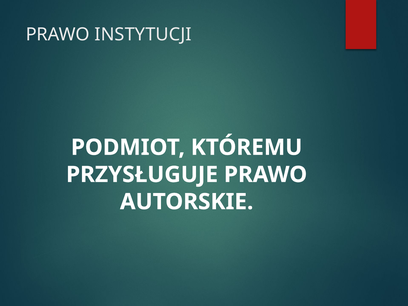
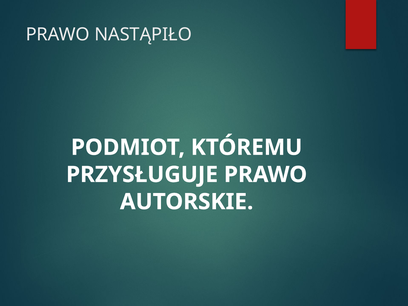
INSTYTUCJI: INSTYTUCJI -> NASTĄPIŁO
